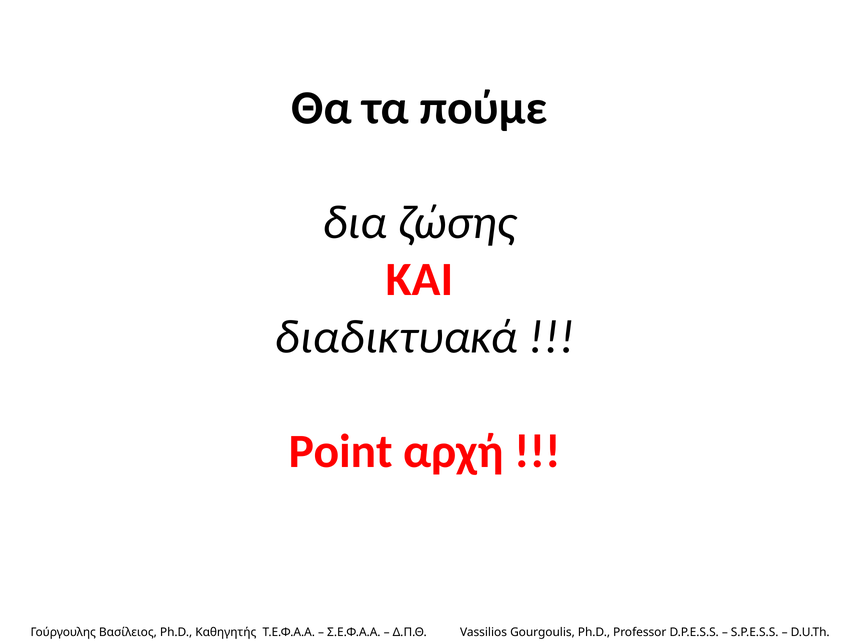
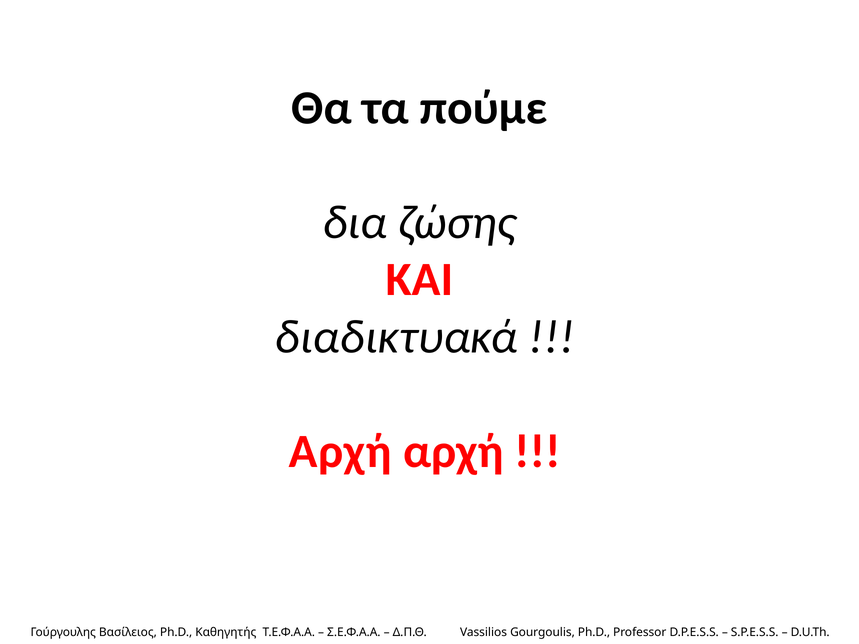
Point at (341, 452): Point -> Αρχή
